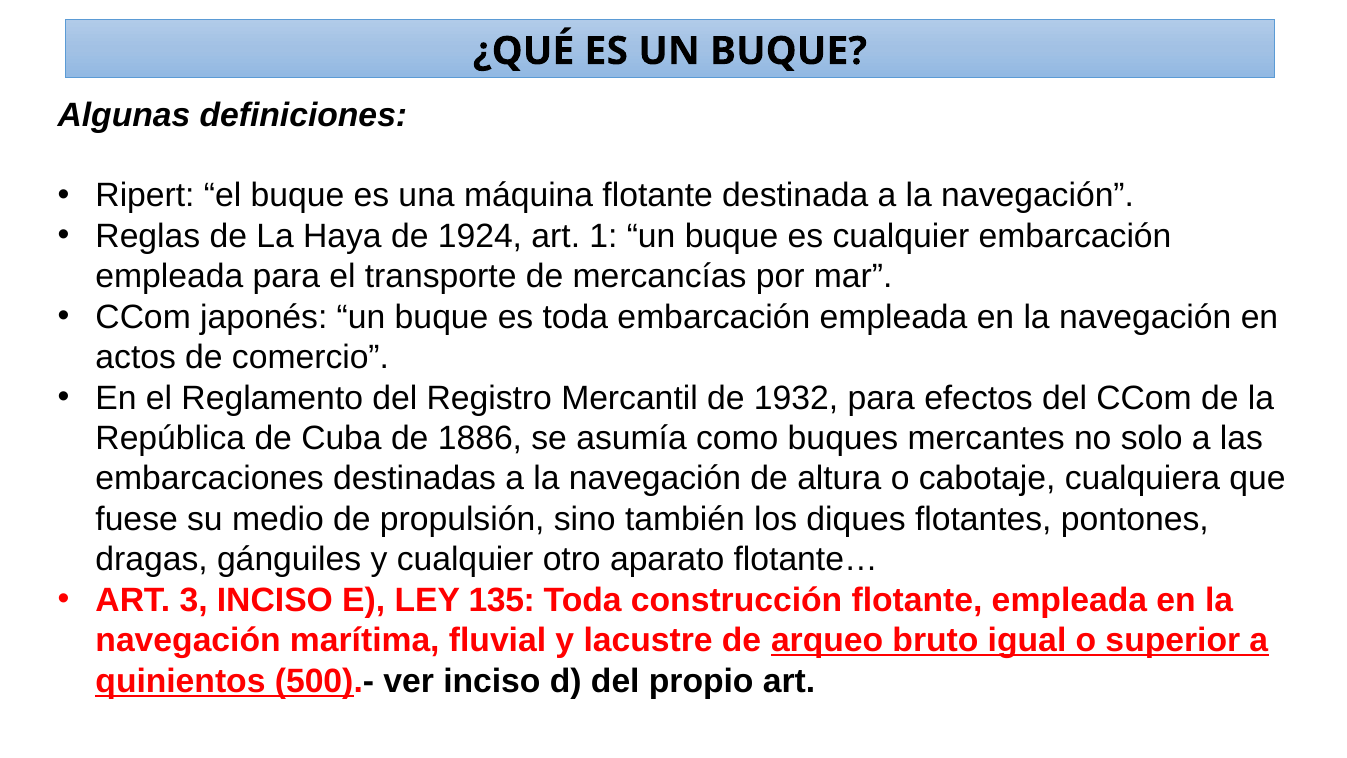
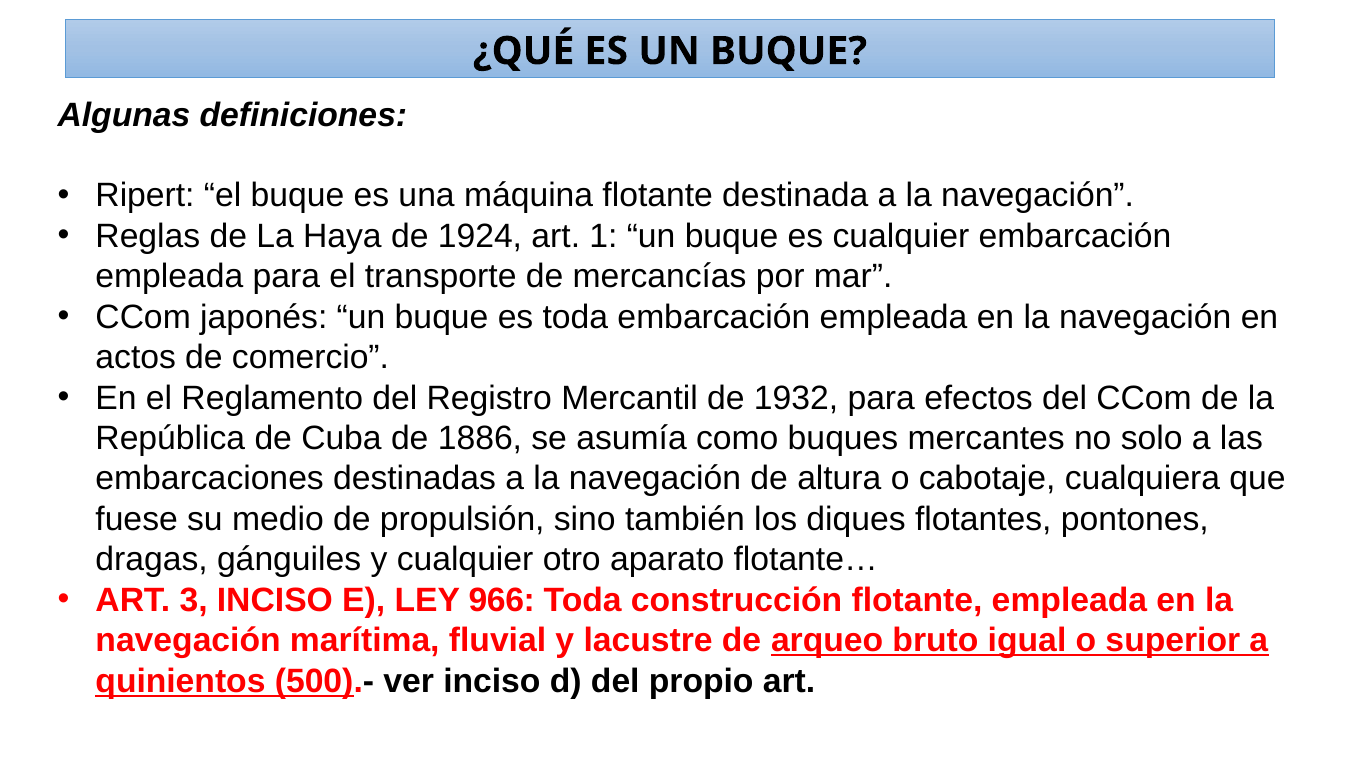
135: 135 -> 966
